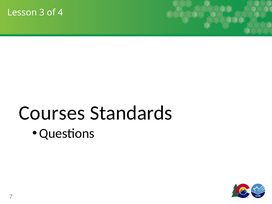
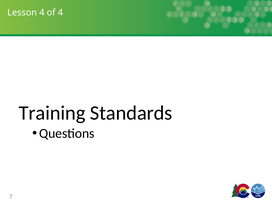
Lesson 3: 3 -> 4
Courses: Courses -> Training
